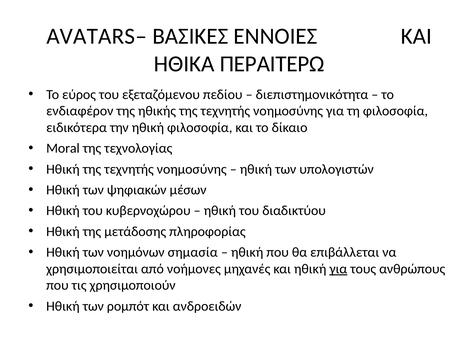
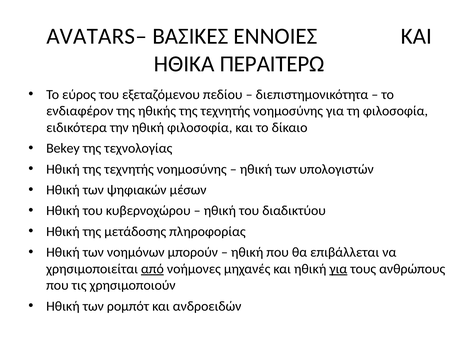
Moral: Moral -> Bekey
σημασία: σημασία -> μπορούν
από underline: none -> present
